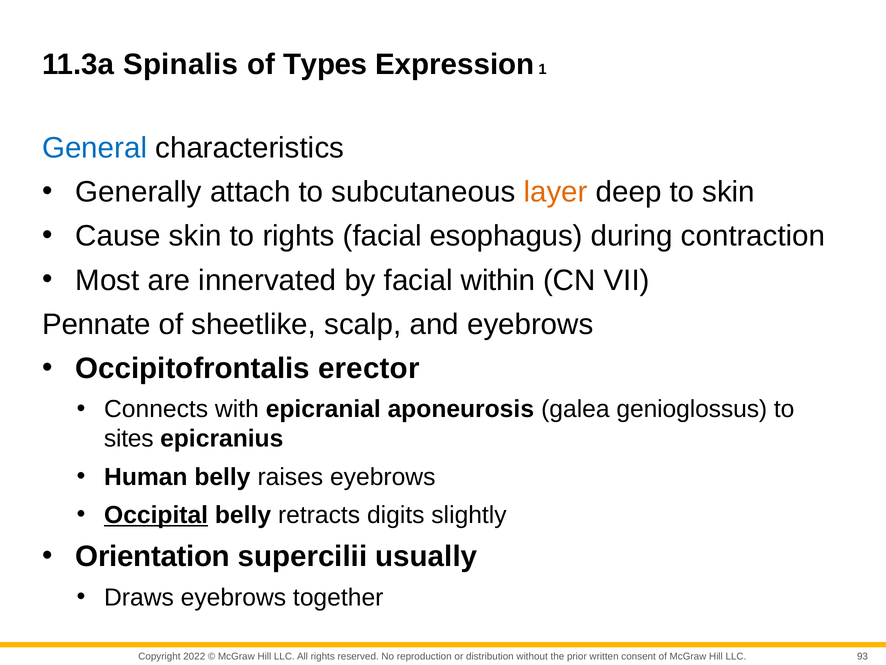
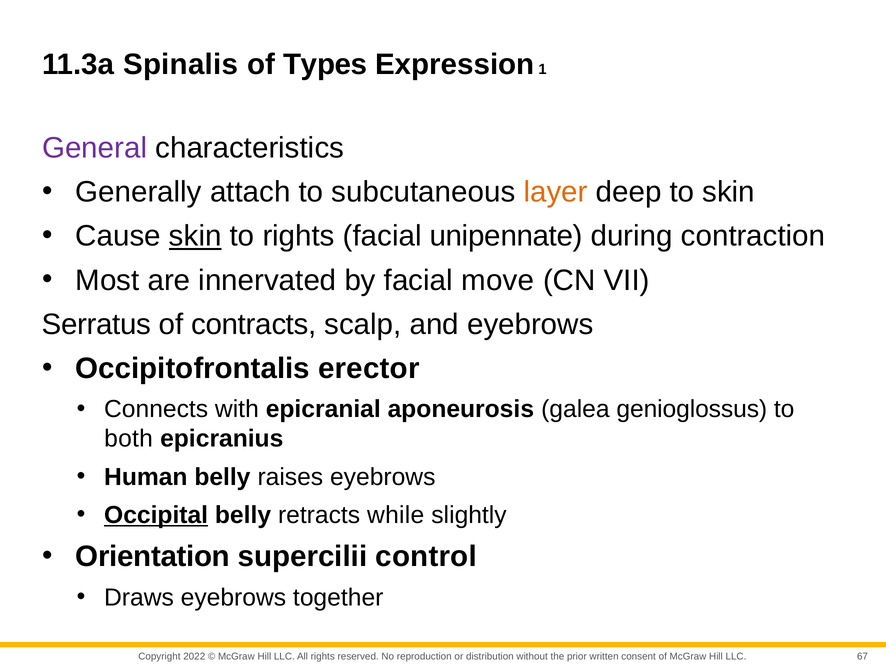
General colour: blue -> purple
skin at (195, 236) underline: none -> present
esophagus: esophagus -> unipennate
within: within -> move
Pennate: Pennate -> Serratus
sheetlike: sheetlike -> contracts
sites: sites -> both
digits: digits -> while
usually: usually -> control
93: 93 -> 67
